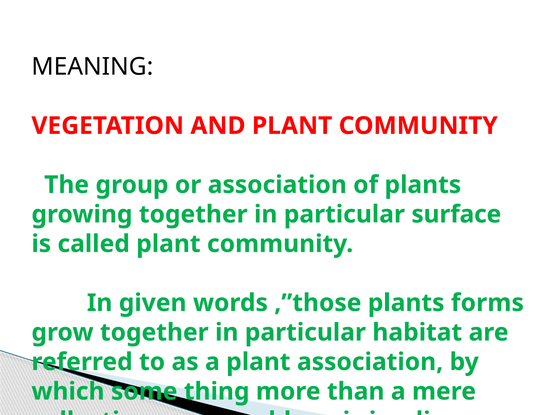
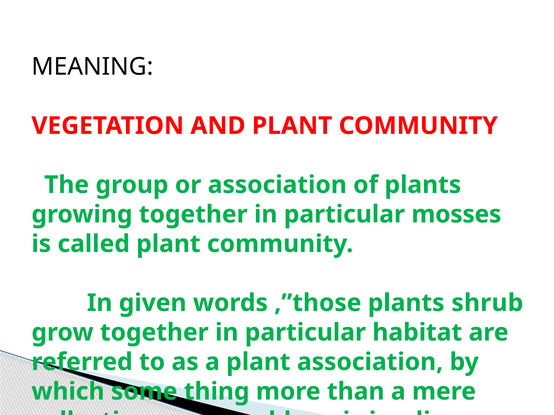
surface: surface -> mosses
forms: forms -> shrub
